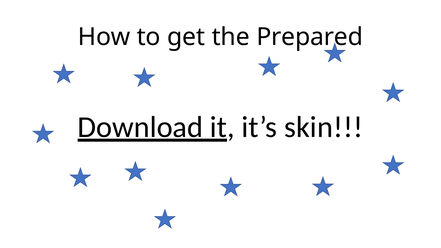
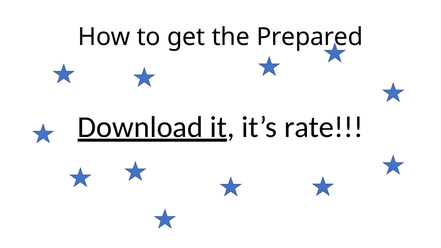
skin: skin -> rate
